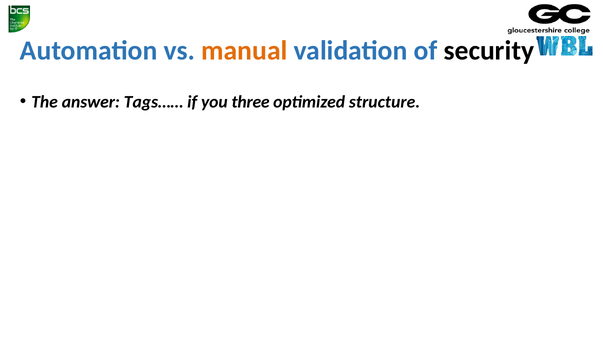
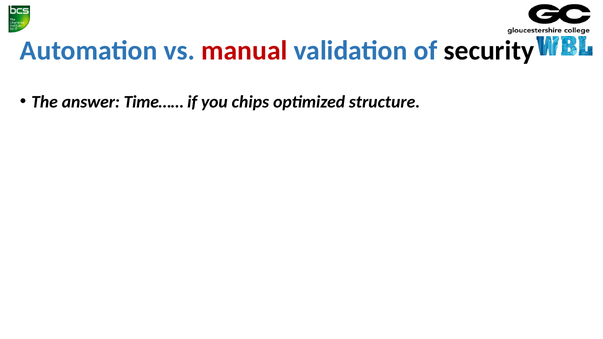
manual colour: orange -> red
Tags……: Tags…… -> Time……
three: three -> chips
